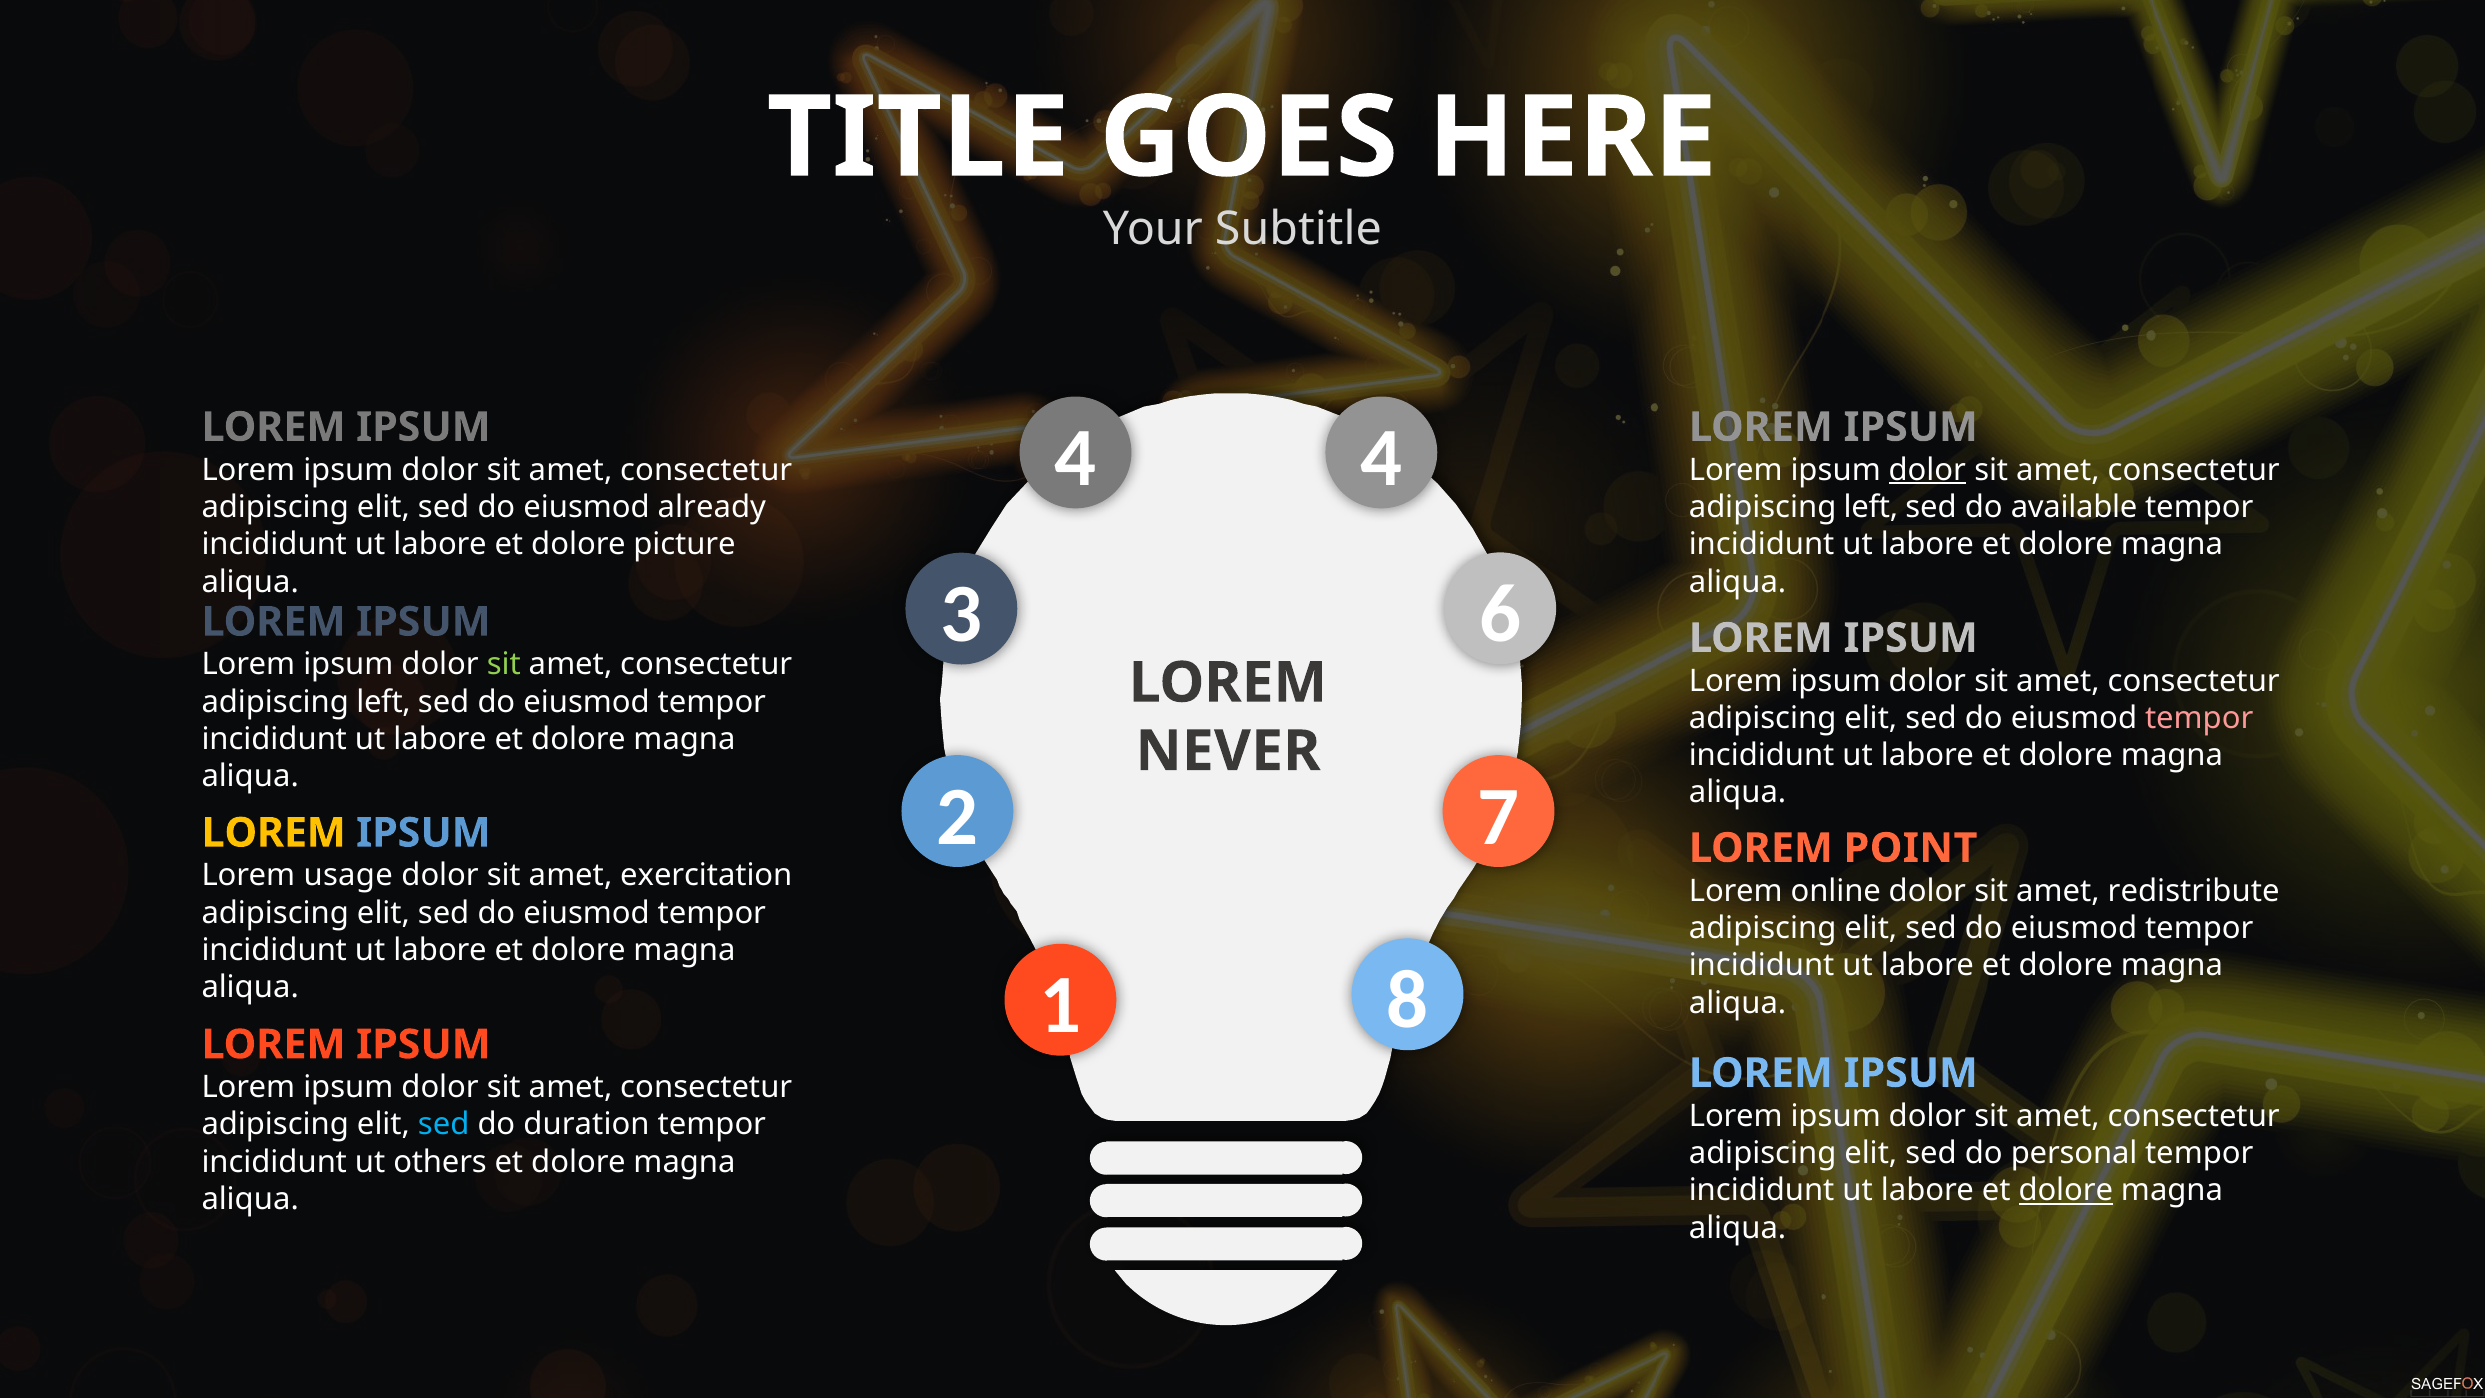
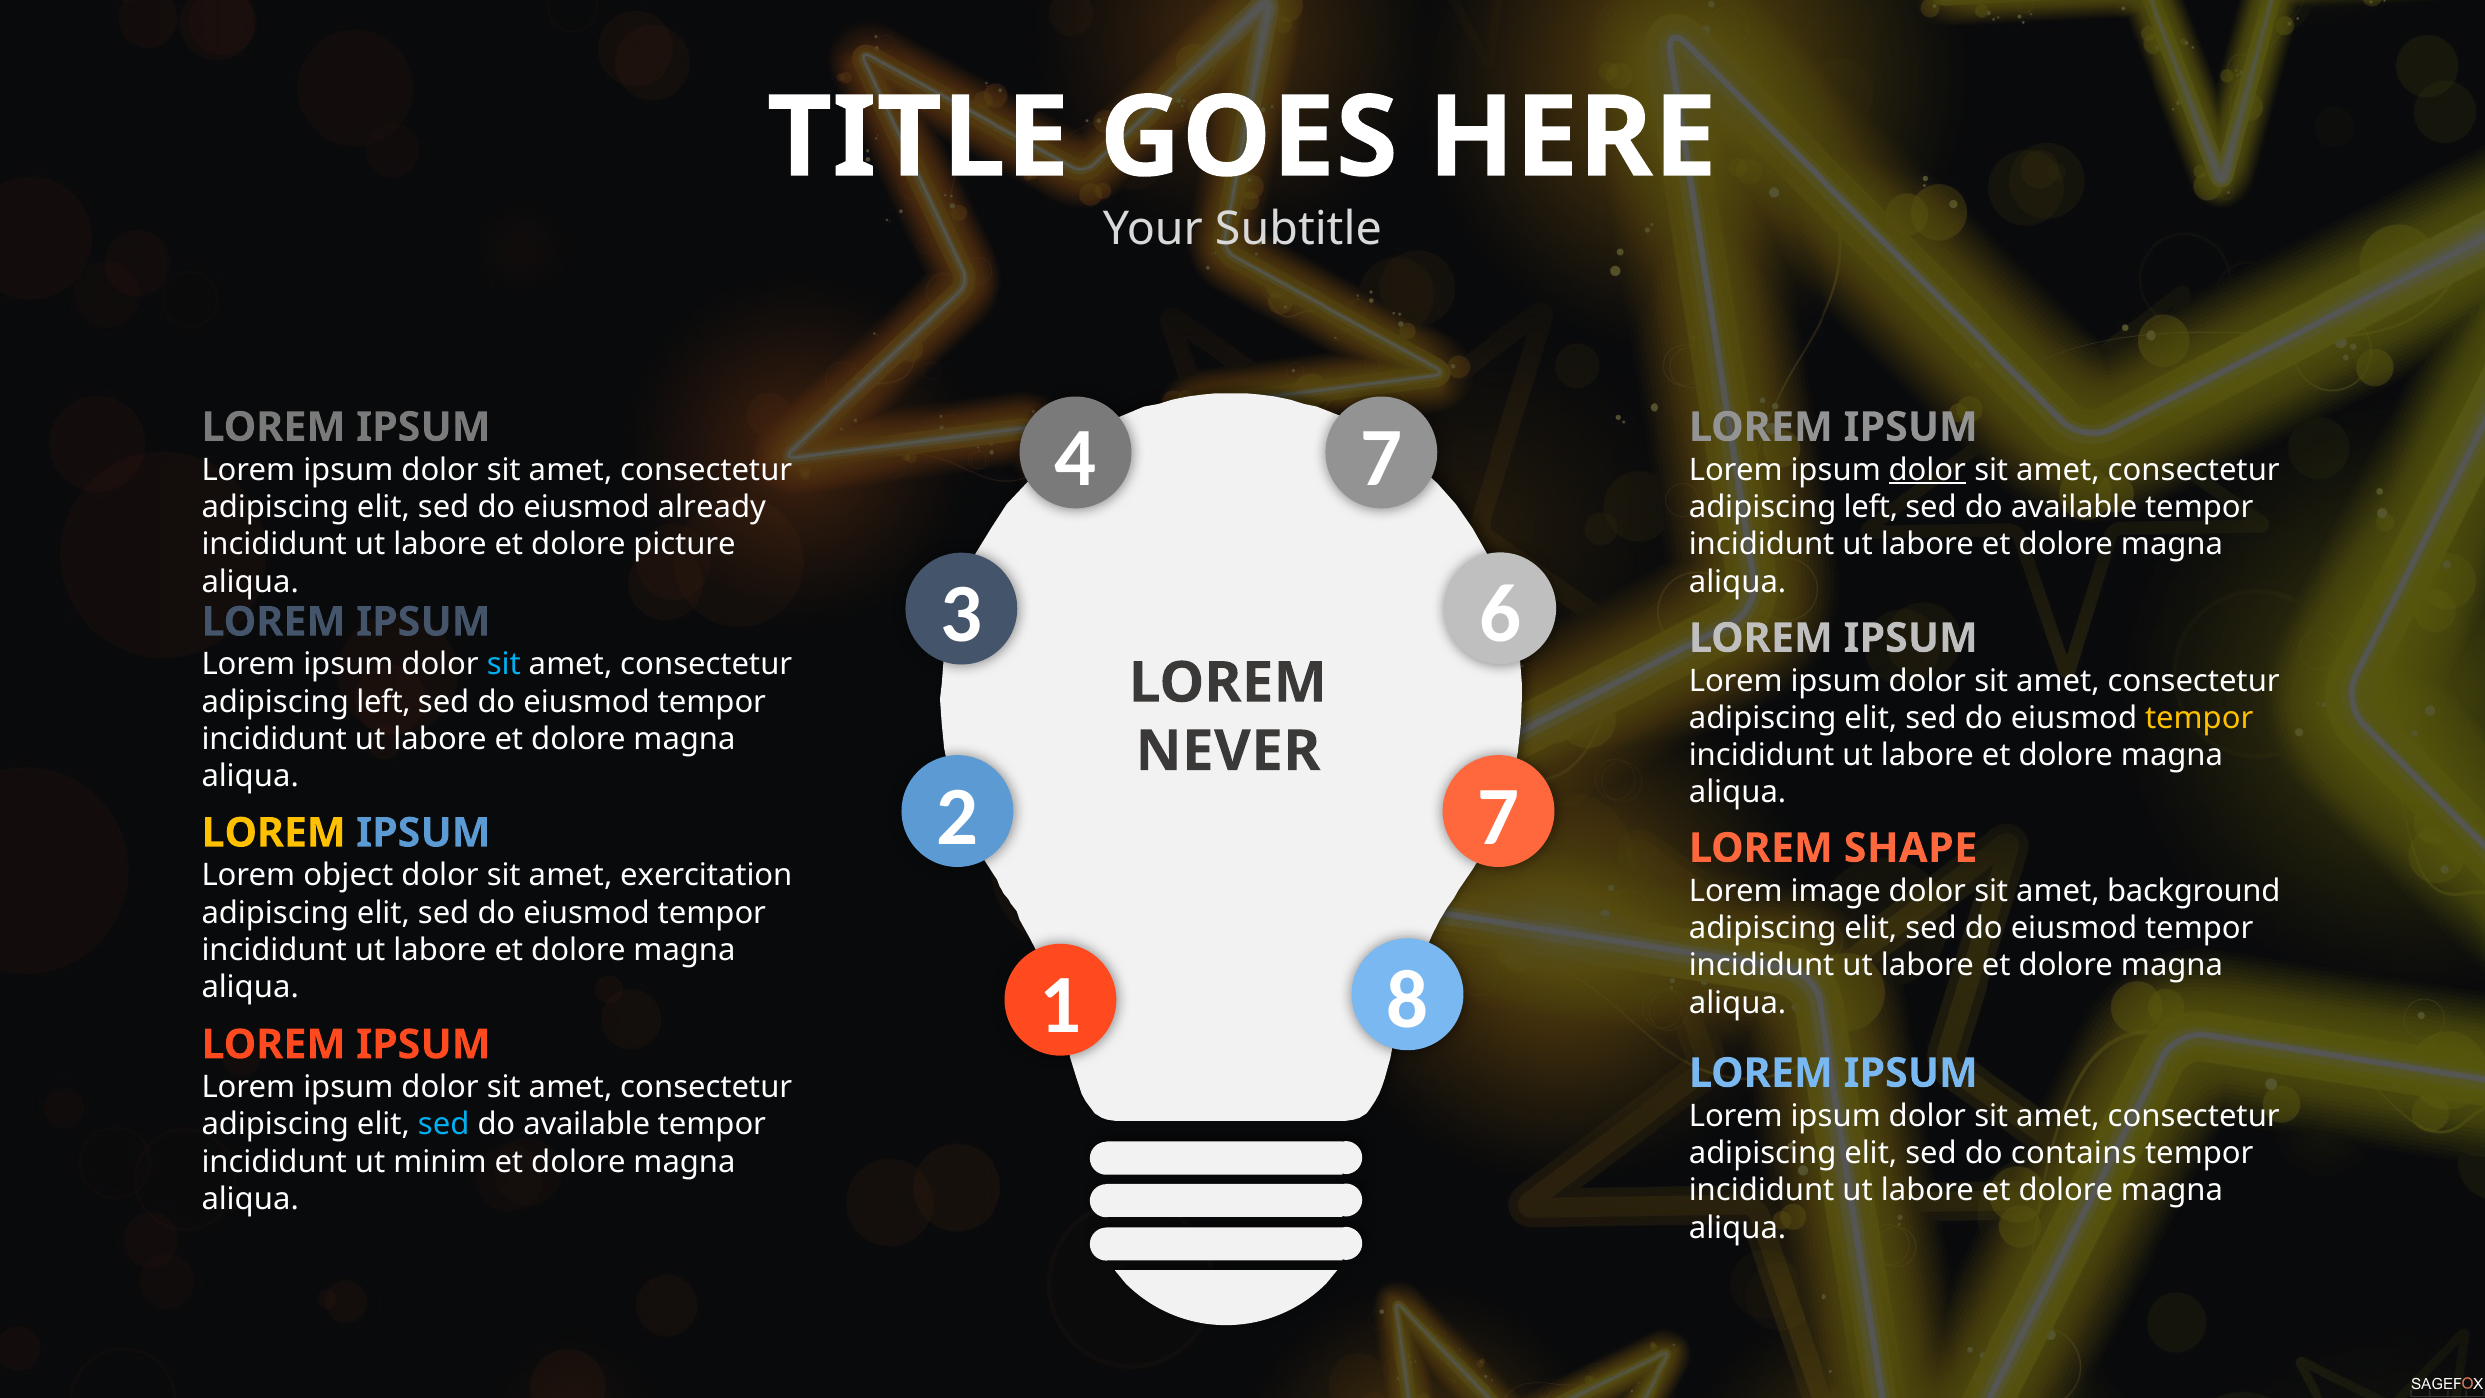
4 4: 4 -> 7
sit at (504, 665) colour: light green -> light blue
tempor at (2199, 718) colour: pink -> yellow
POINT: POINT -> SHAPE
usage: usage -> object
online: online -> image
redistribute: redistribute -> background
duration at (587, 1125): duration -> available
personal: personal -> contains
others: others -> minim
dolore at (2066, 1190) underline: present -> none
